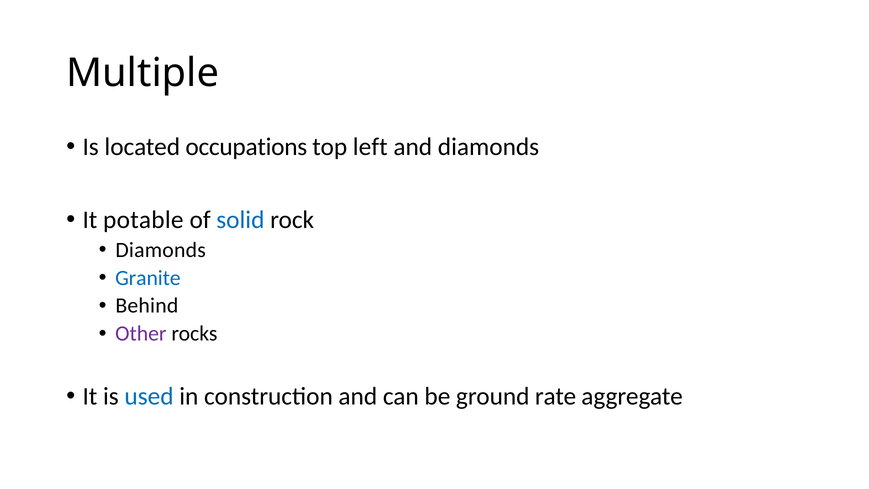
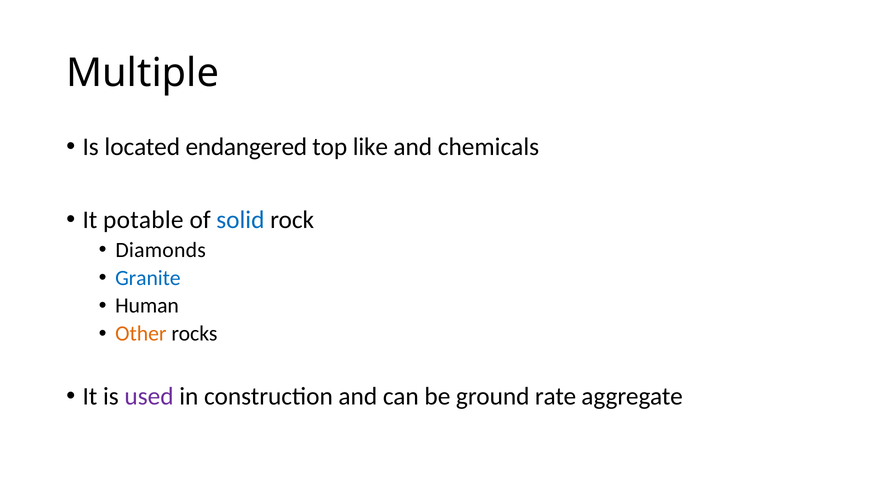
occupations: occupations -> endangered
left: left -> like
and diamonds: diamonds -> chemicals
Behind: Behind -> Human
Other colour: purple -> orange
used colour: blue -> purple
